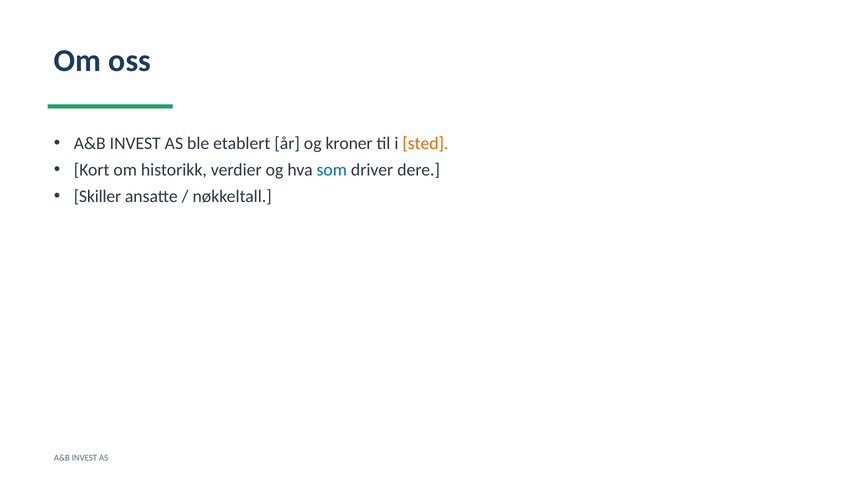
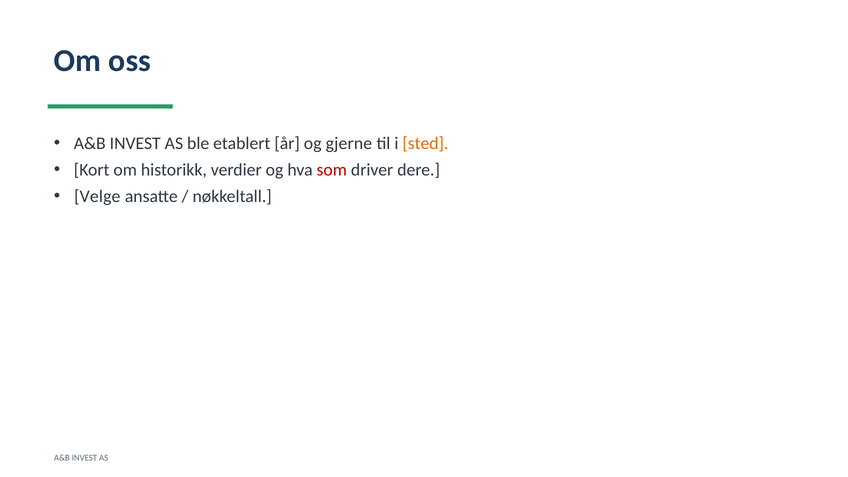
kroner: kroner -> gjerne
som colour: blue -> red
Skiller: Skiller -> Velge
